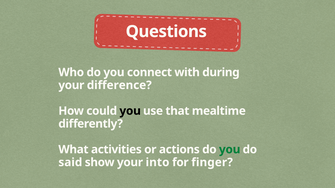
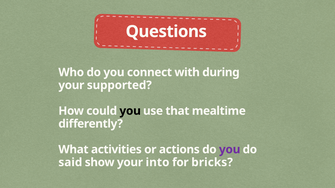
difference: difference -> supported
you at (230, 150) colour: green -> purple
finger: finger -> bricks
